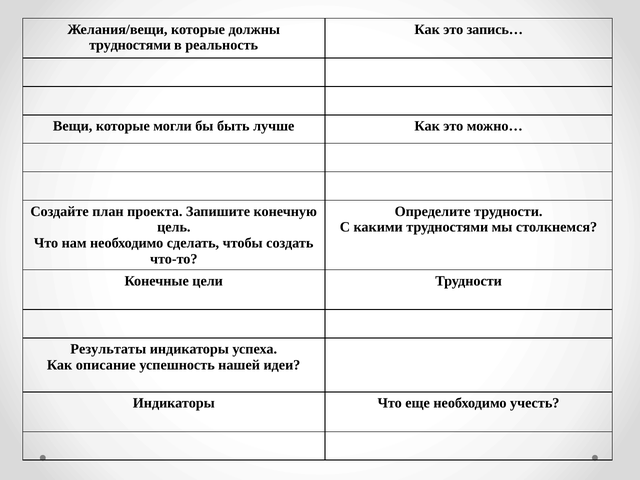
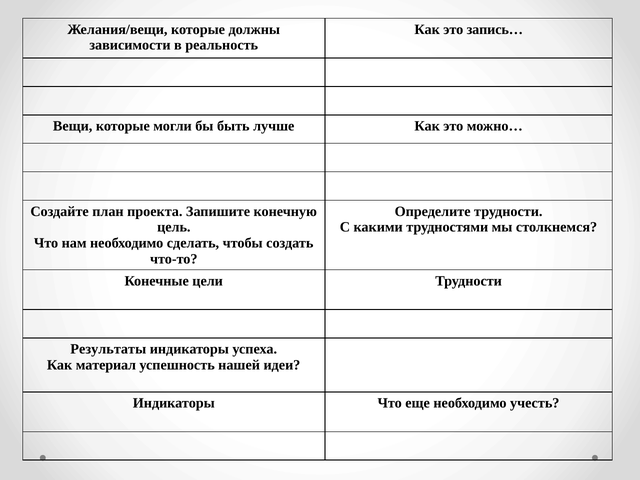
трудностями at (130, 45): трудностями -> зависимости
описание: описание -> материал
